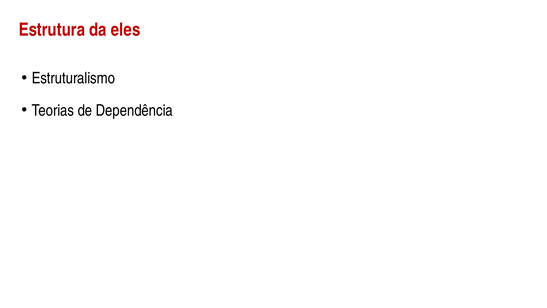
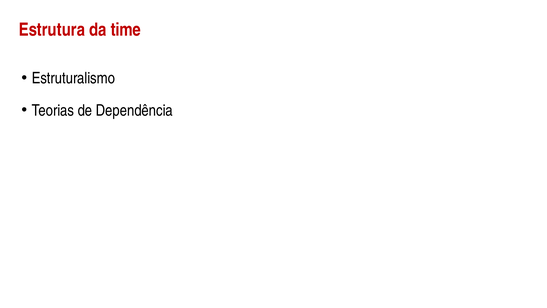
eles: eles -> time
